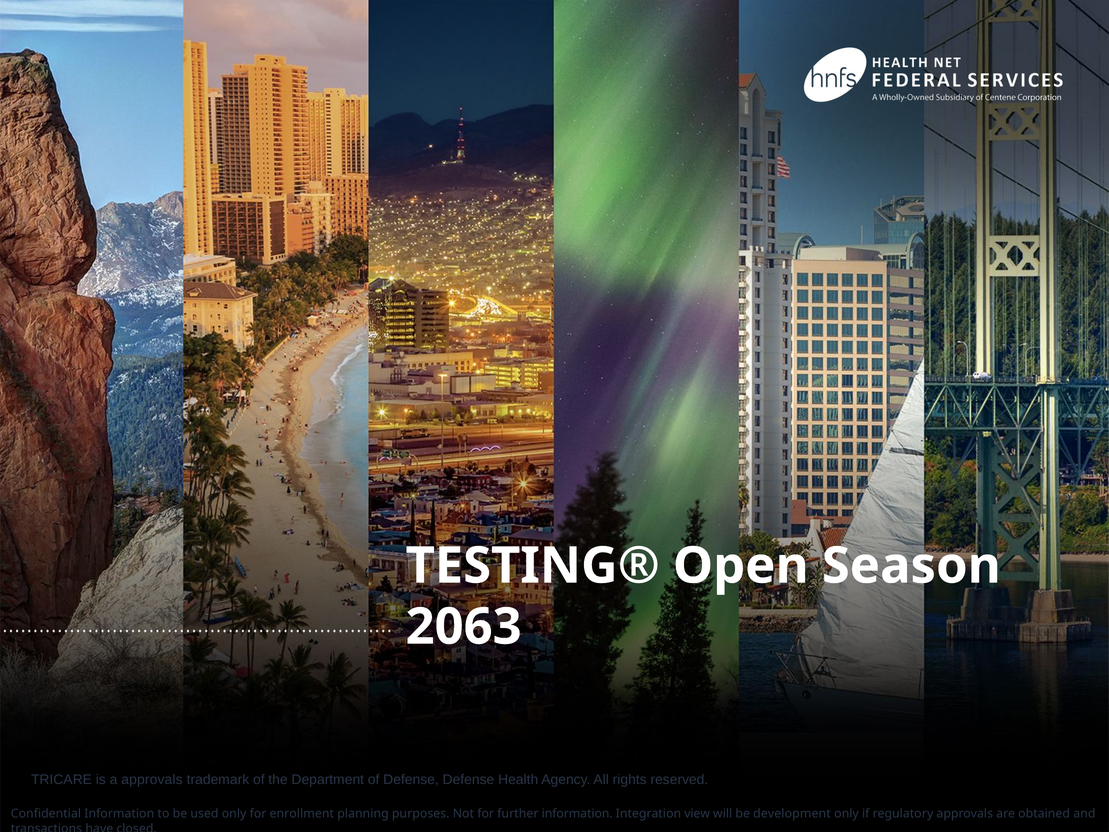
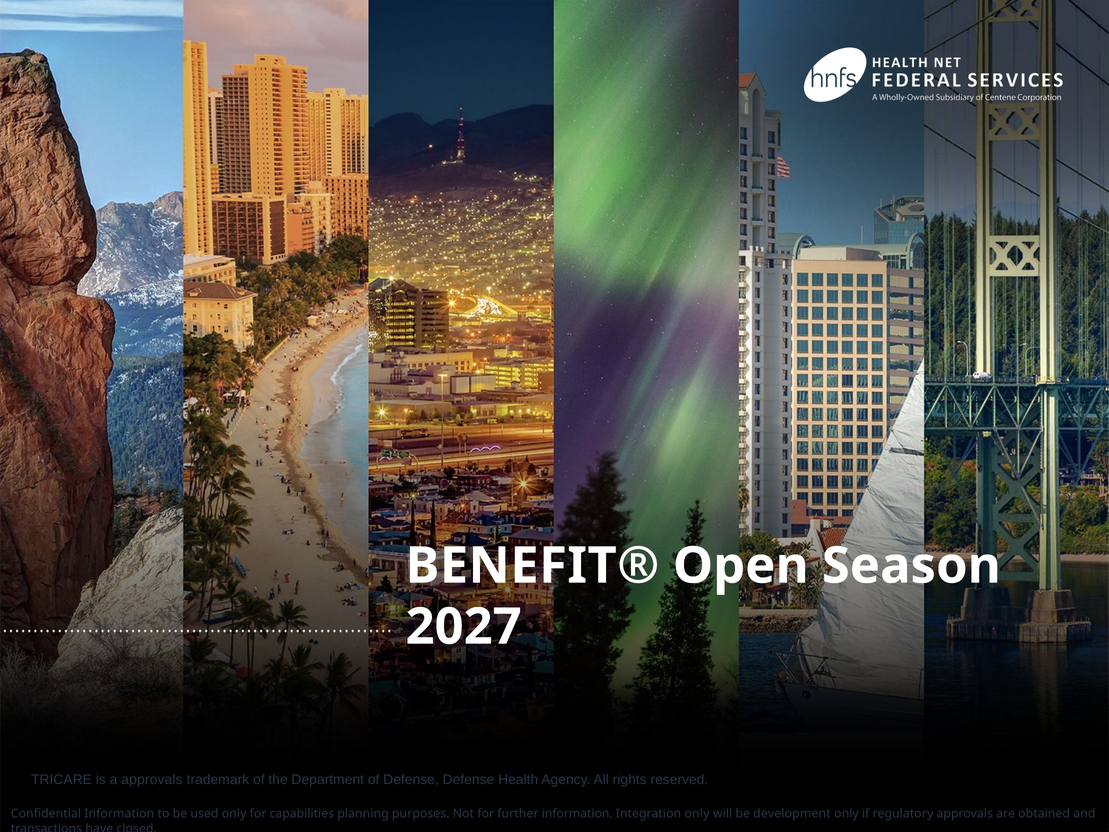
TESTING®: TESTING® -> BENEFIT®
2063: 2063 -> 2027
enrollment: enrollment -> capabilities
Integration view: view -> only
